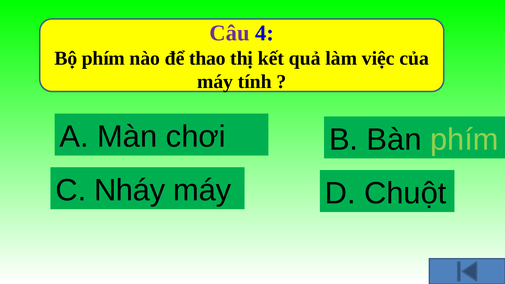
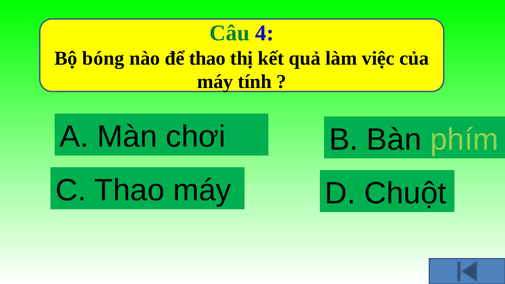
Câu colour: purple -> green
Bộ phím: phím -> bóng
C Nháy: Nháy -> Thao
